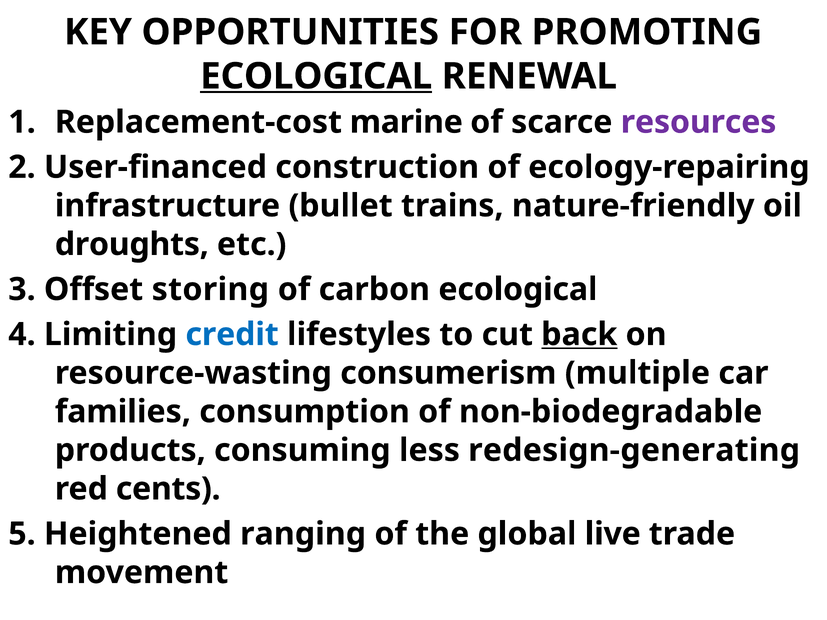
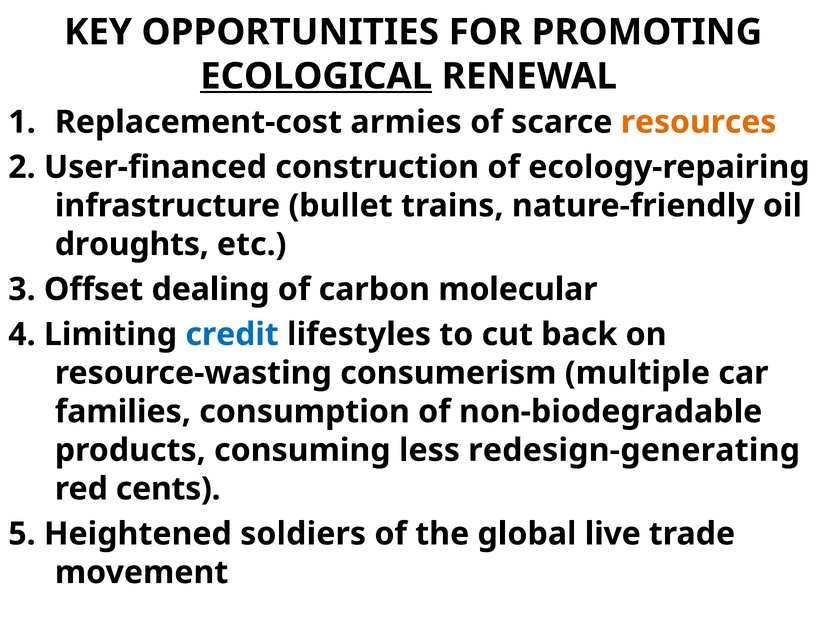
marine: marine -> armies
resources colour: purple -> orange
storing: storing -> dealing
carbon ecological: ecological -> molecular
back underline: present -> none
ranging: ranging -> soldiers
